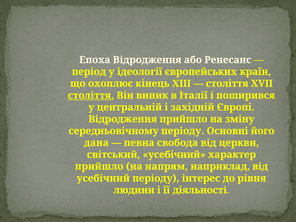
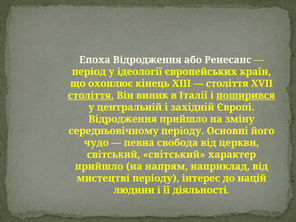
поширився underline: none -> present
дана: дана -> чудо
світський усебічний: усебічний -> світський
усебічний at (103, 178): усебічний -> мистецтві
рівня: рівня -> націй
